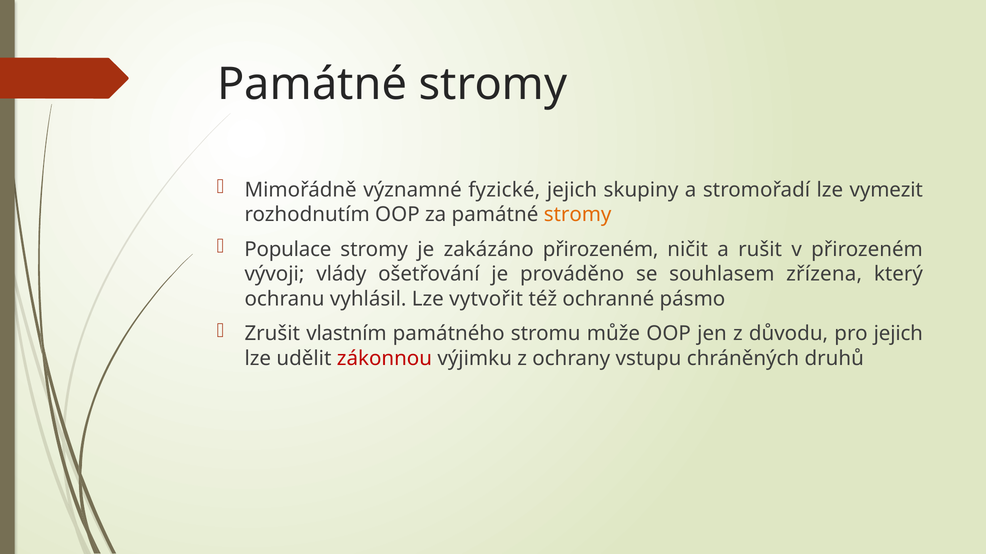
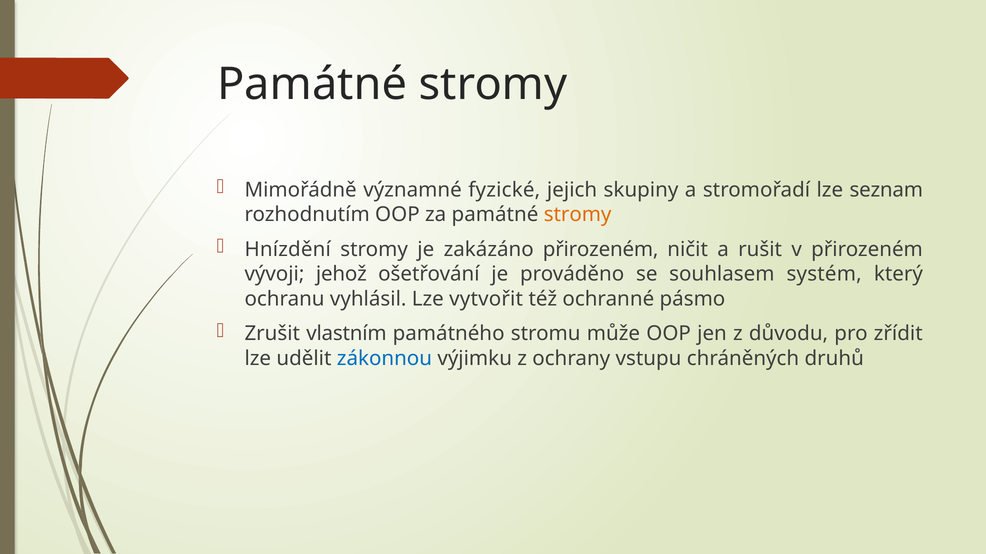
vymezit: vymezit -> seznam
Populace: Populace -> Hnízdění
vlády: vlády -> jehož
zřízena: zřízena -> systém
pro jejich: jejich -> zřídit
zákonnou colour: red -> blue
